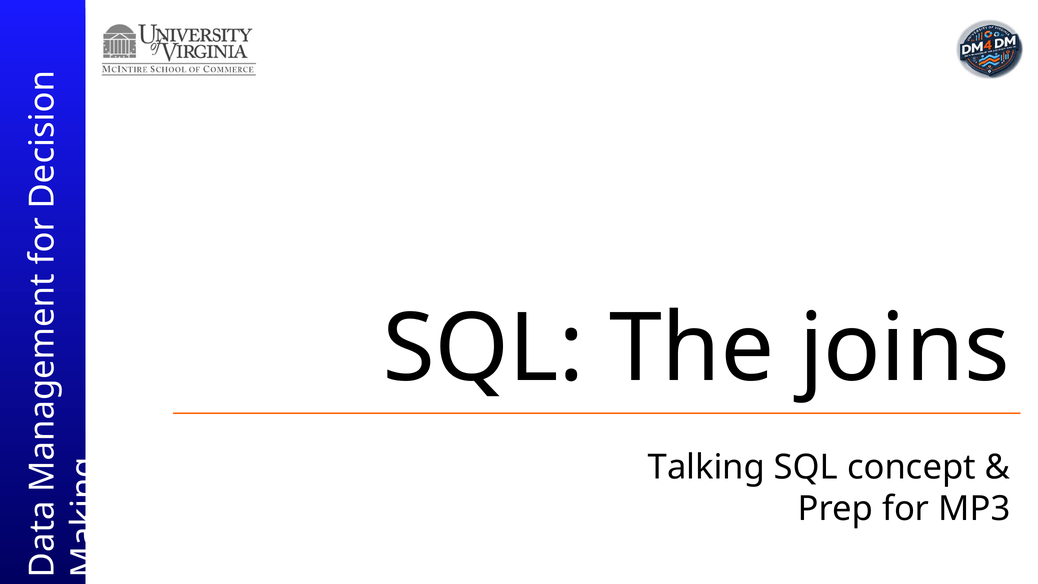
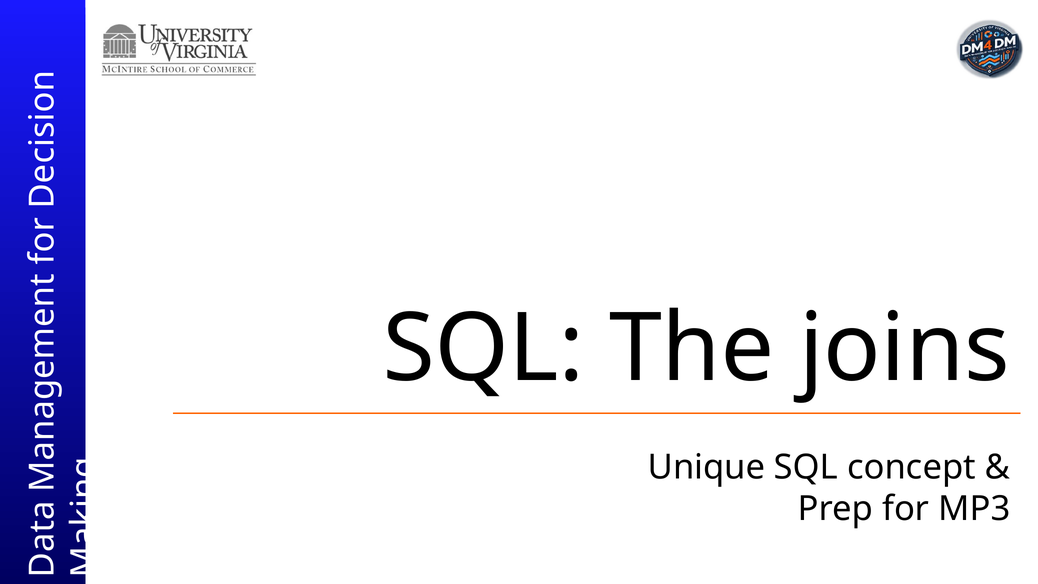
Talking: Talking -> Unique
